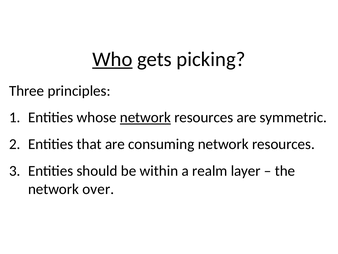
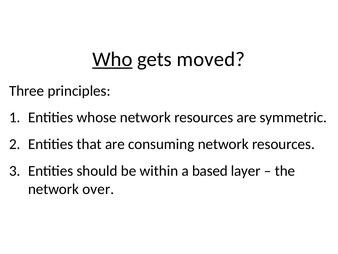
picking: picking -> moved
network at (145, 117) underline: present -> none
realm: realm -> based
